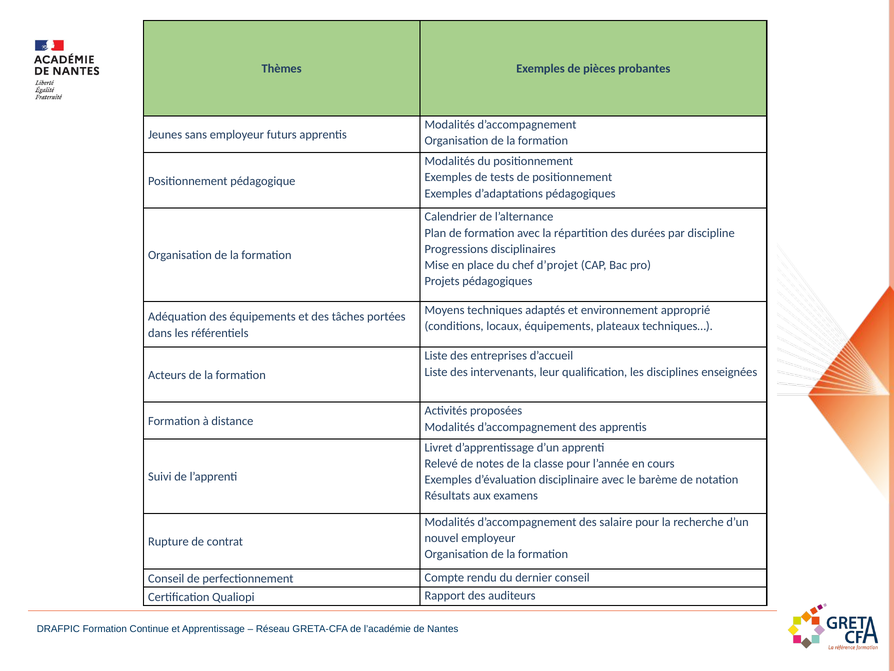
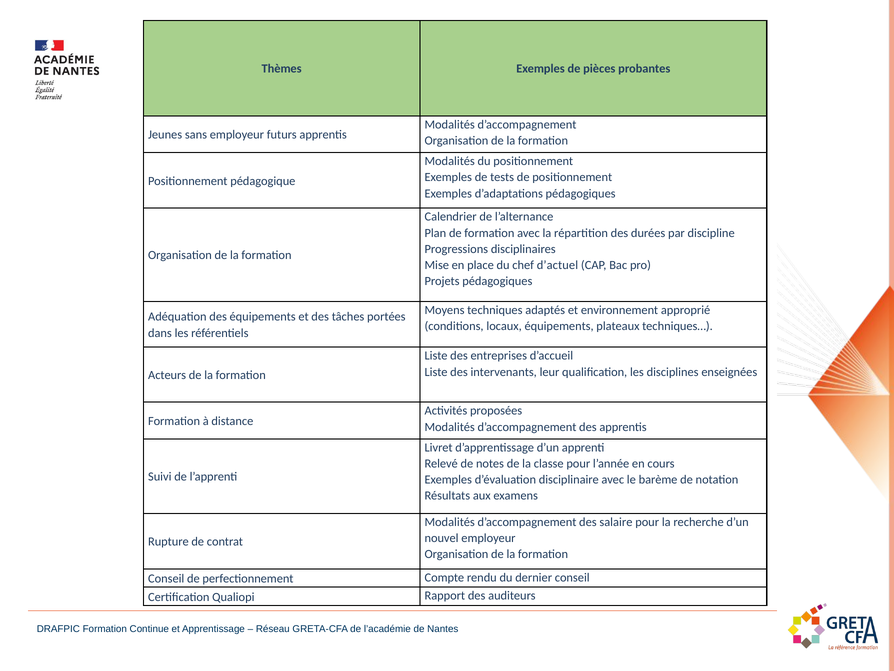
d’projet: d’projet -> d’actuel
